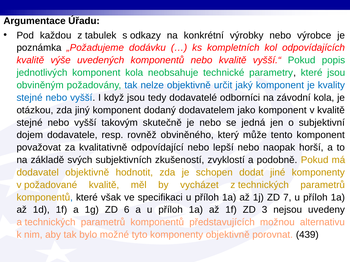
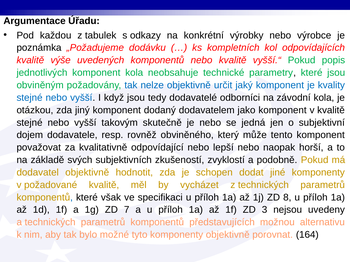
7: 7 -> 8
6: 6 -> 7
439: 439 -> 164
